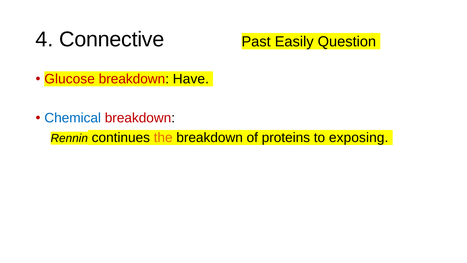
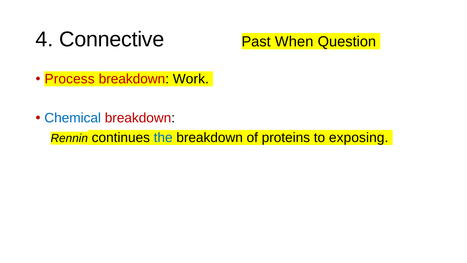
Easily: Easily -> When
Glucose: Glucose -> Process
Have: Have -> Work
the colour: orange -> blue
